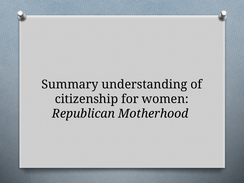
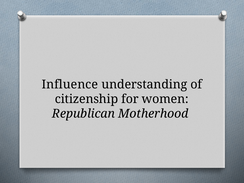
Summary: Summary -> Influence
